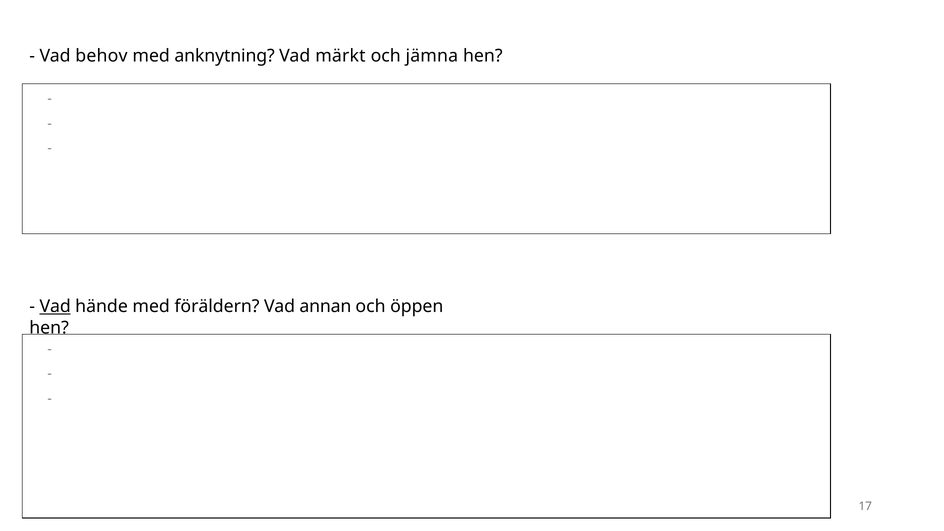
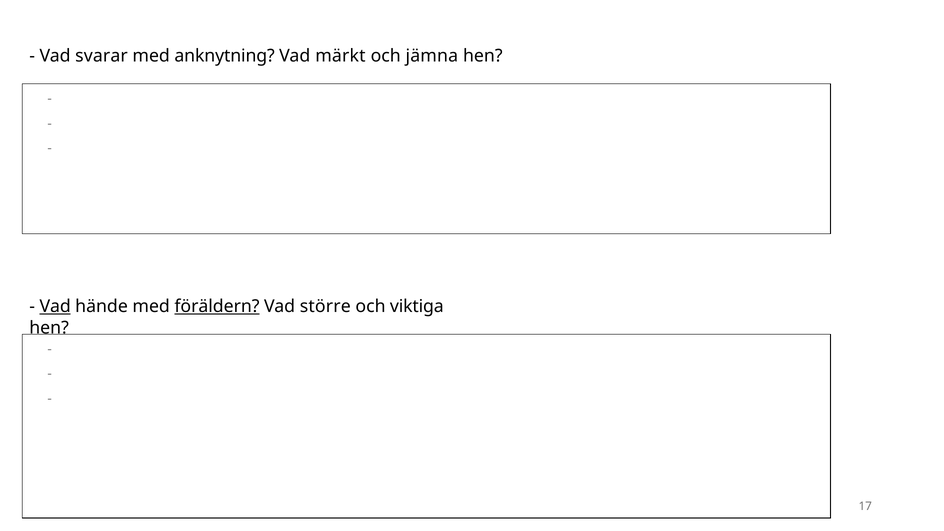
behov: behov -> svarar
föräldern underline: none -> present
annan: annan -> större
öppen: öppen -> viktiga
